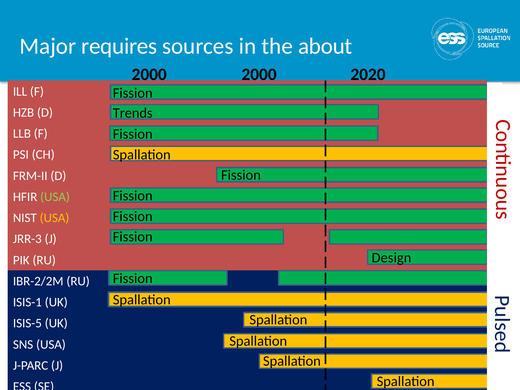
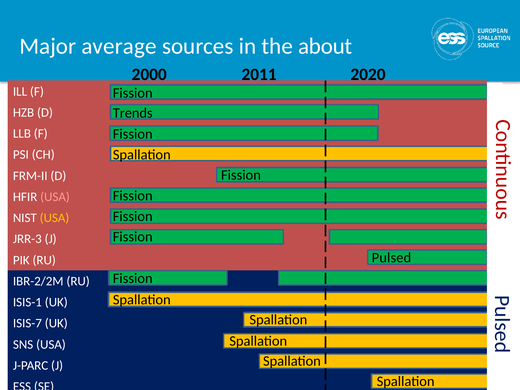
requires: requires -> average
2000 2000: 2000 -> 2011
USA at (55, 197) colour: light green -> pink
Design: Design -> Pulsed
ISIS-5: ISIS-5 -> ISIS-7
